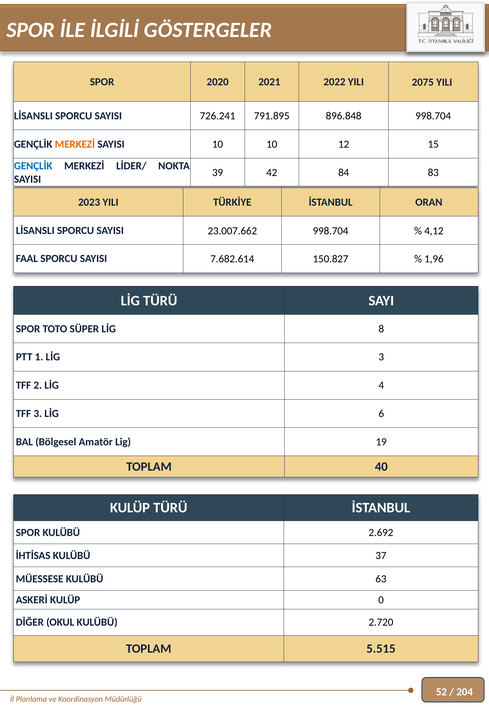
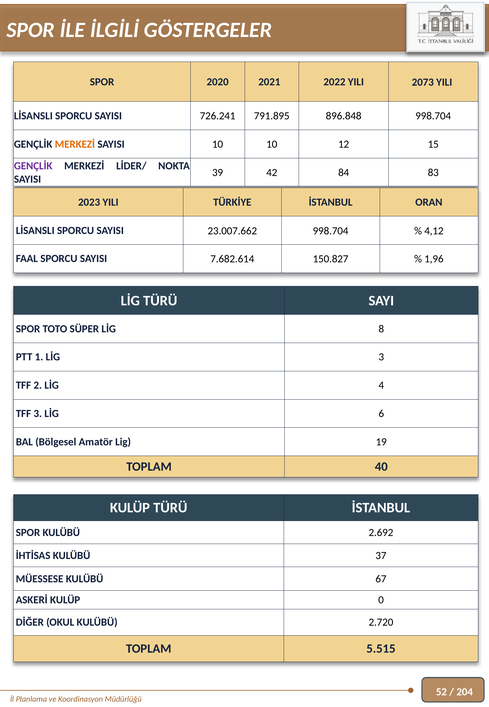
2075: 2075 -> 2073
GENÇLİK at (33, 166) colour: blue -> purple
63: 63 -> 67
